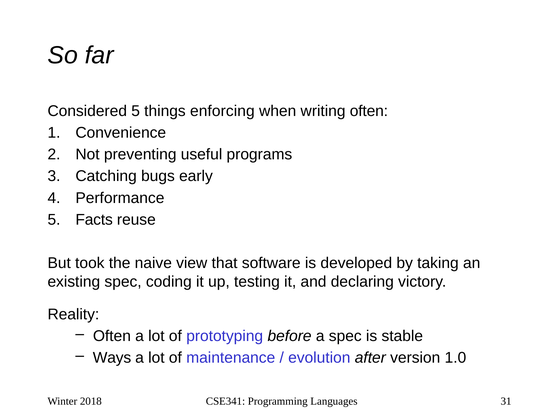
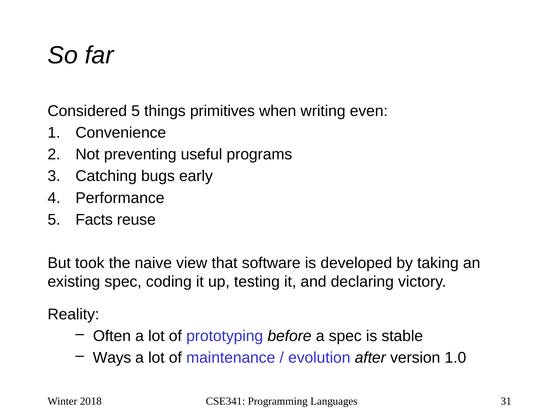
enforcing: enforcing -> primitives
writing often: often -> even
